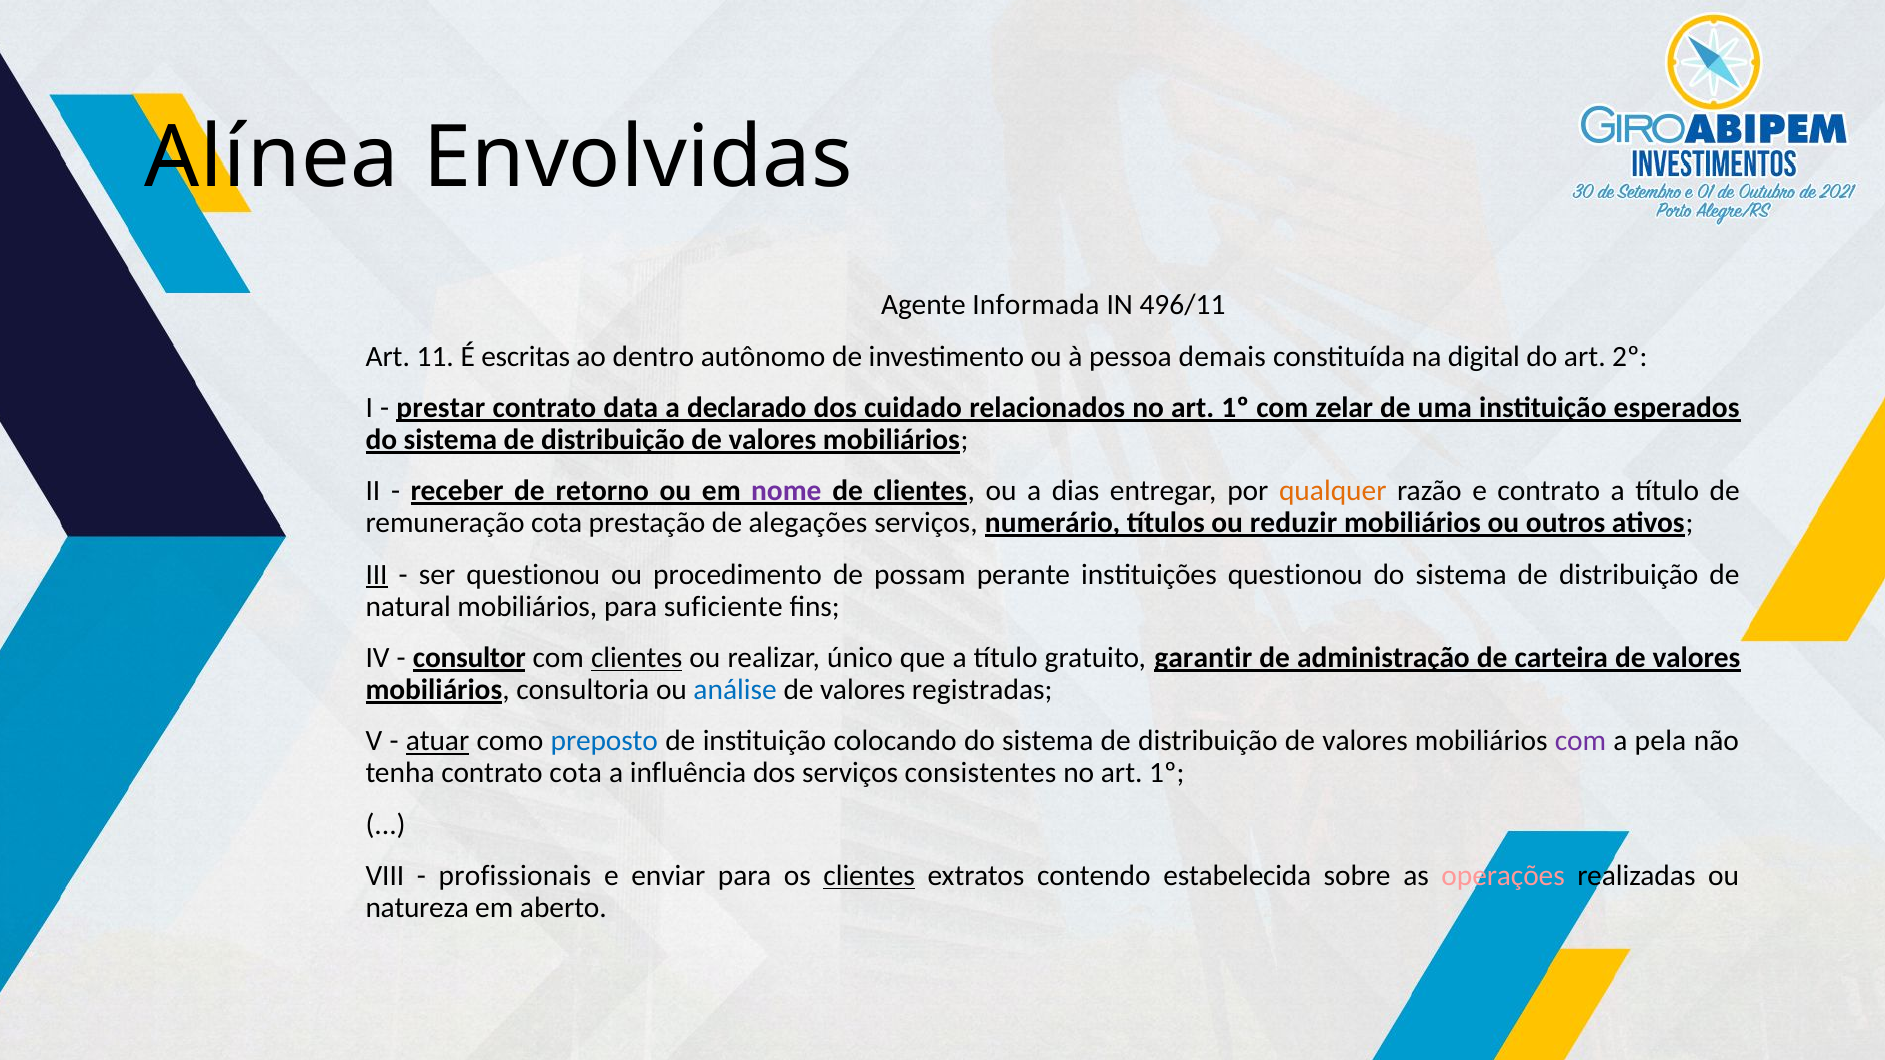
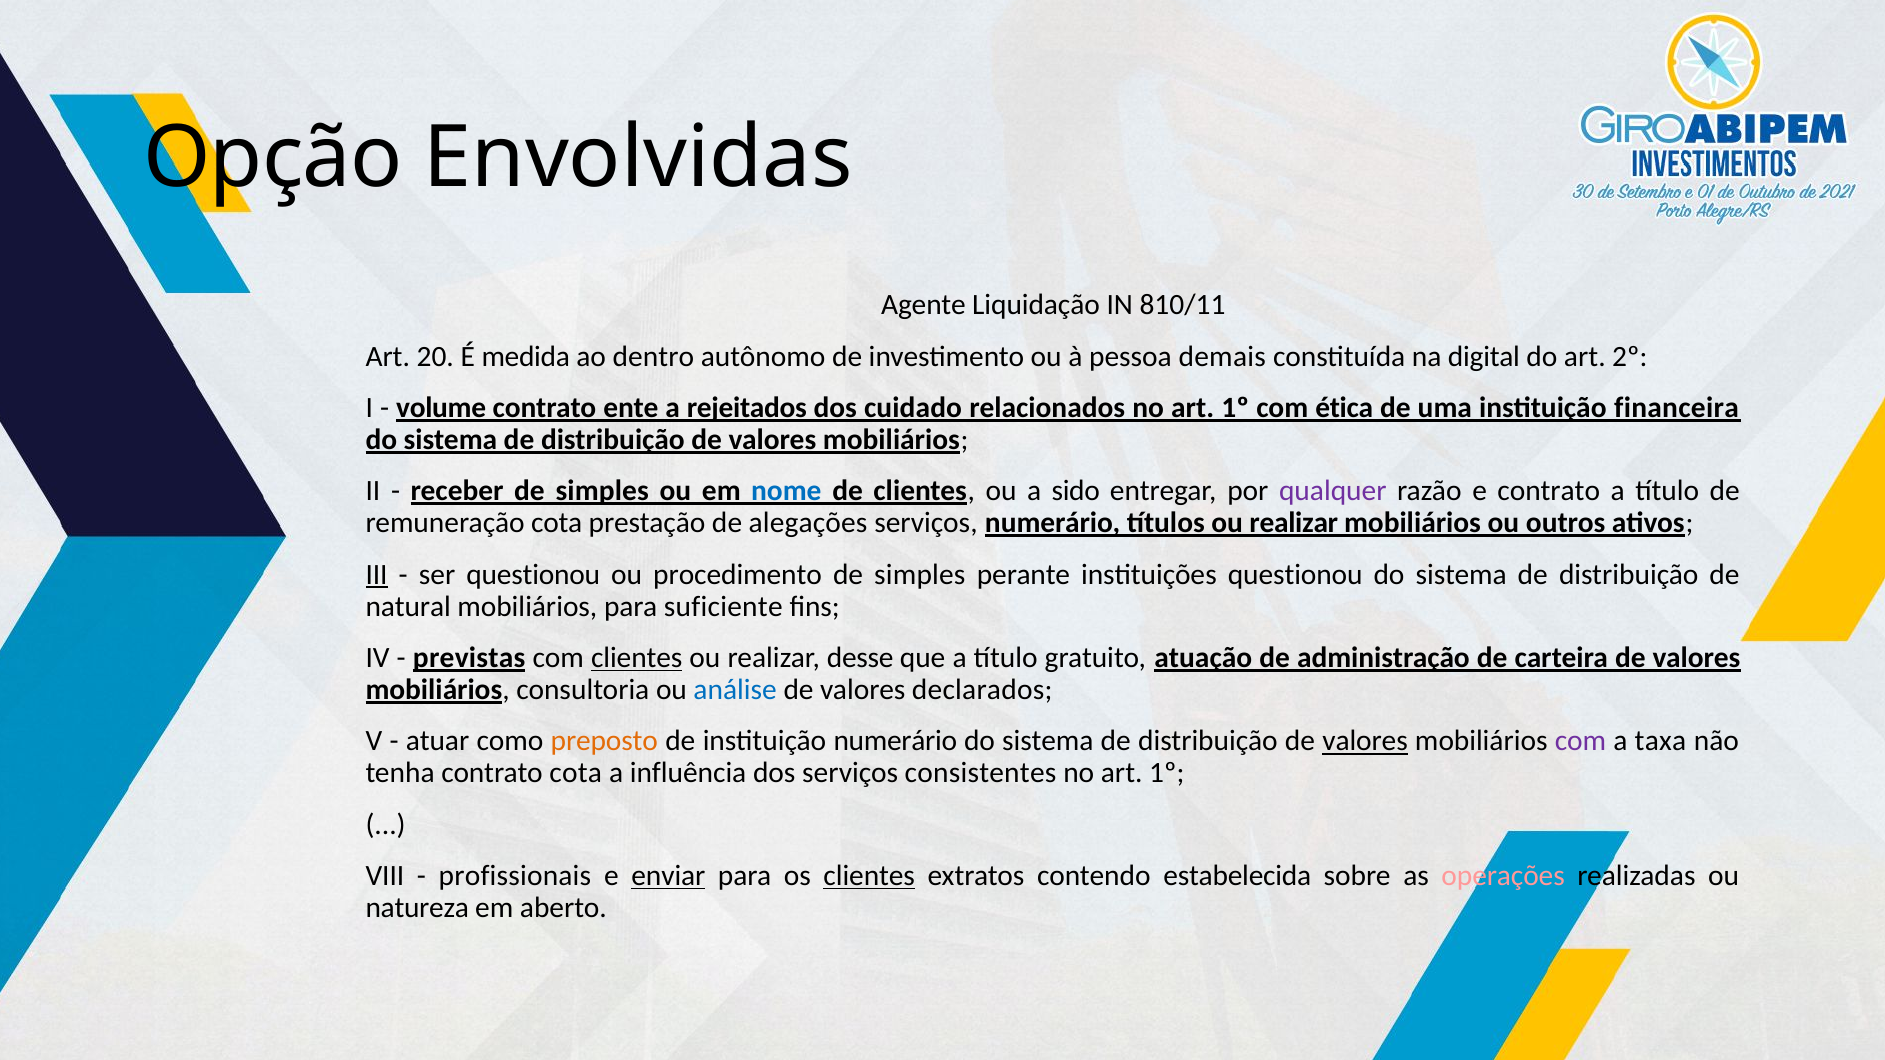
Alínea: Alínea -> Opção
Informada: Informada -> Liquidação
496/11: 496/11 -> 810/11
11: 11 -> 20
escritas: escritas -> medida
prestar: prestar -> volume
data: data -> ente
declarado: declarado -> rejeitados
zelar: zelar -> ética
esperados: esperados -> financeira
receber de retorno: retorno -> simples
nome colour: purple -> blue
dias: dias -> sido
qualquer colour: orange -> purple
títulos ou reduzir: reduzir -> realizar
possam at (920, 575): possam -> simples
consultor: consultor -> previstas
único: único -> desse
garantir: garantir -> atuação
registradas: registradas -> declarados
atuar underline: present -> none
preposto colour: blue -> orange
instituição colocando: colocando -> numerário
valores at (1365, 741) underline: none -> present
pela: pela -> taxa
enviar underline: none -> present
